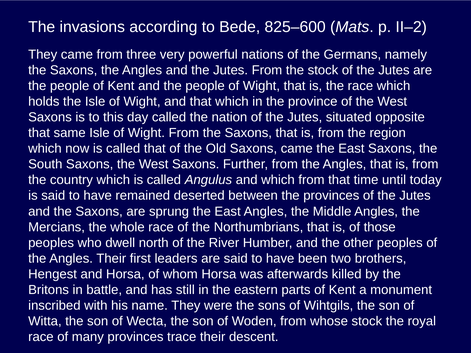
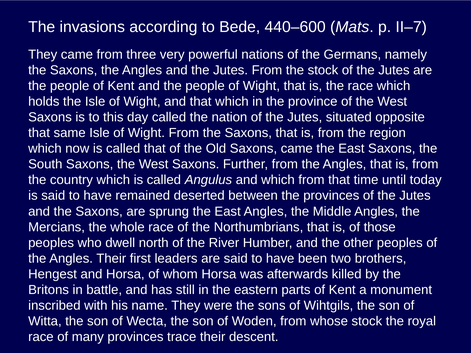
825–600: 825–600 -> 440–600
II–2: II–2 -> II–7
